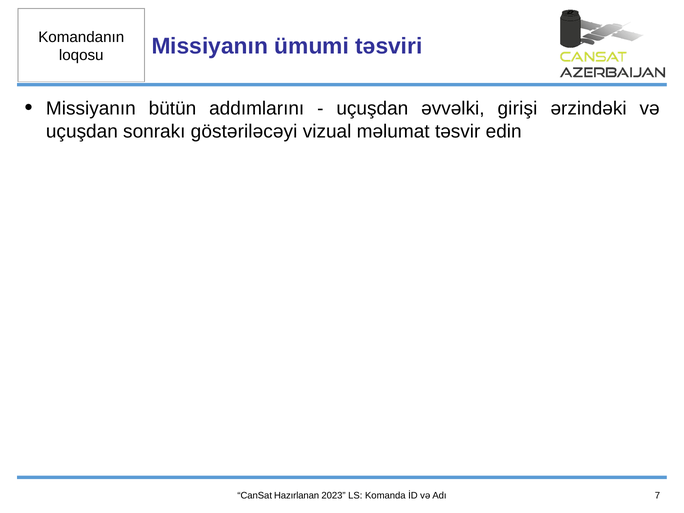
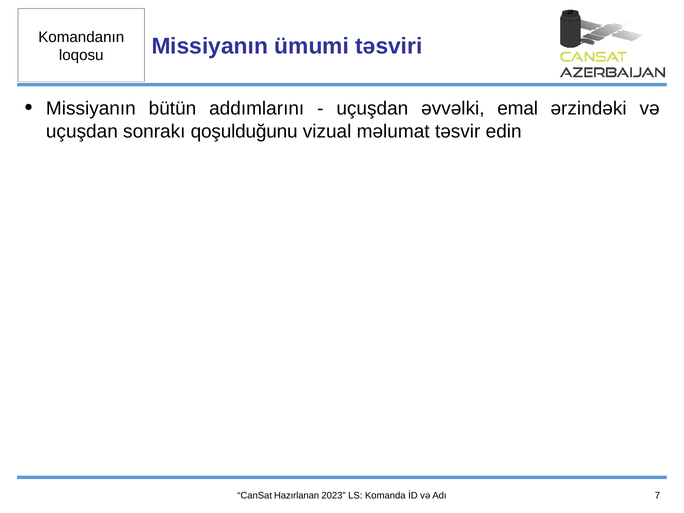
girişi: girişi -> emal
göstəriləcəyi: göstəriləcəyi -> qoşulduğunu
